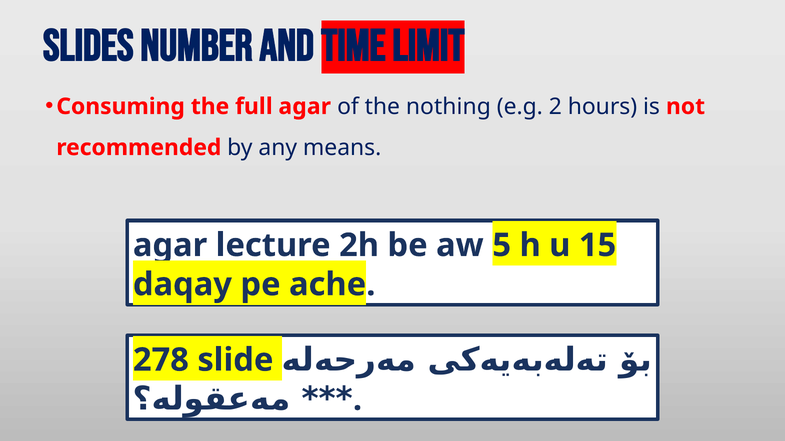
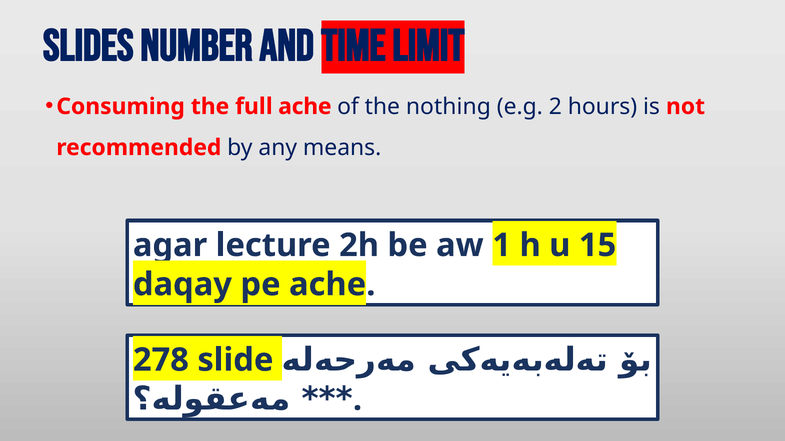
full agar: agar -> ache
5: 5 -> 1
